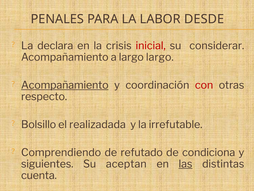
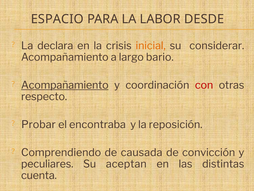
PENALES: PENALES -> ESPACIO
inicial colour: red -> orange
largo largo: largo -> bario
Bolsillo: Bolsillo -> Probar
realizadada: realizadada -> encontraba
irrefutable: irrefutable -> reposición
refutado: refutado -> causada
condiciona: condiciona -> convicción
siguientes: siguientes -> peculiares
las underline: present -> none
